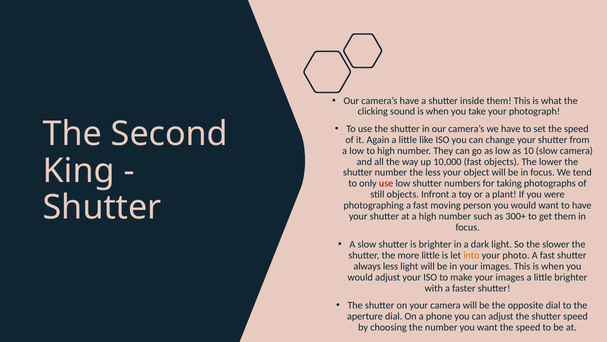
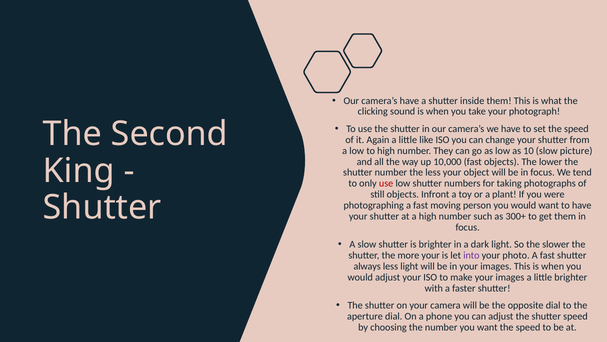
slow camera: camera -> picture
more little: little -> your
into colour: orange -> purple
